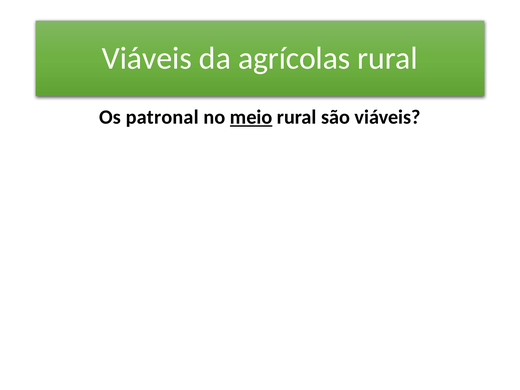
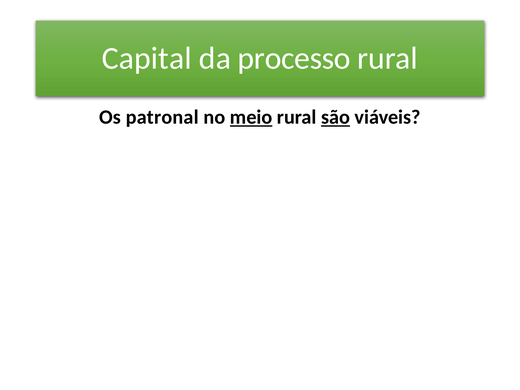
Viáveis at (147, 58): Viáveis -> Capital
agrícolas: agrícolas -> processo
são underline: none -> present
